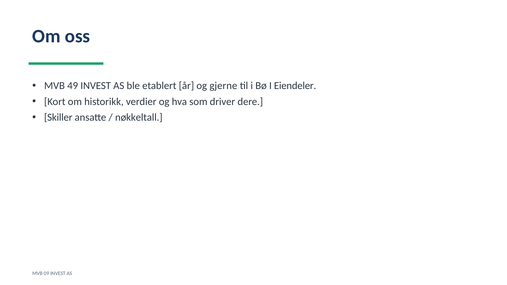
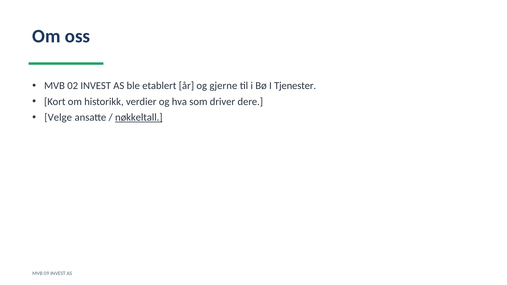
49: 49 -> 02
Eiendeler: Eiendeler -> Tjenester
Skiller: Skiller -> Velge
nøkkeltall underline: none -> present
